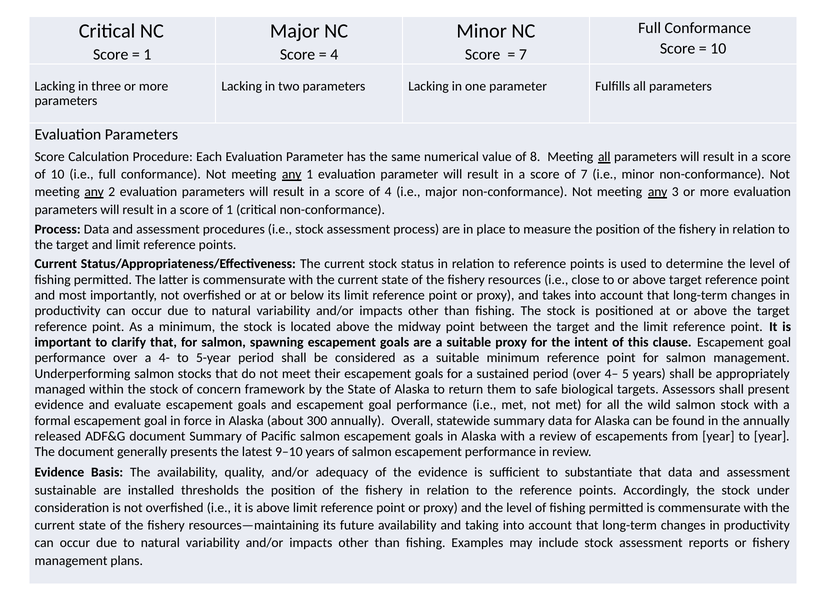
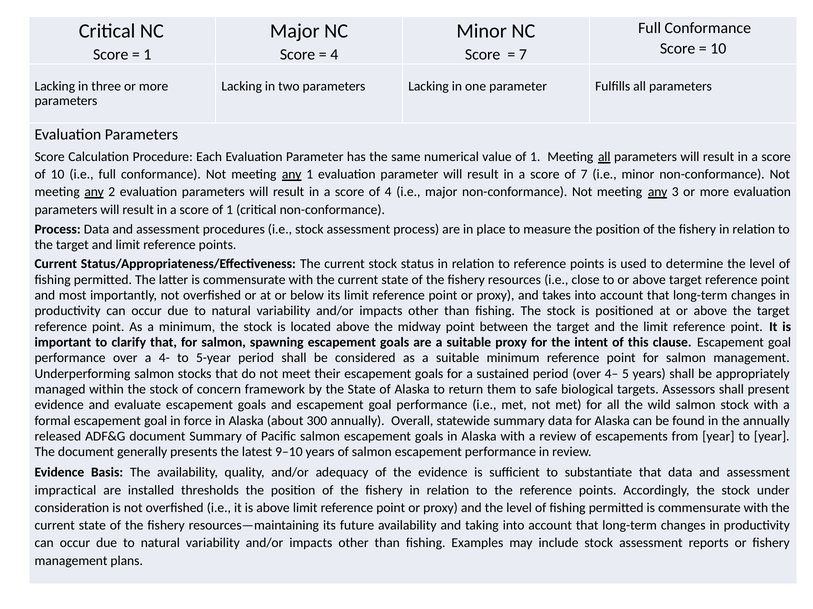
value of 8: 8 -> 1
sustainable: sustainable -> impractical
